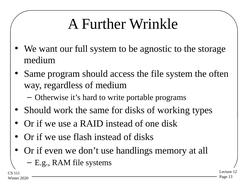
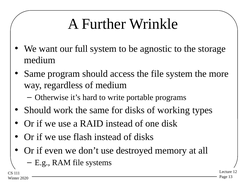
often: often -> more
handlings: handlings -> destroyed
